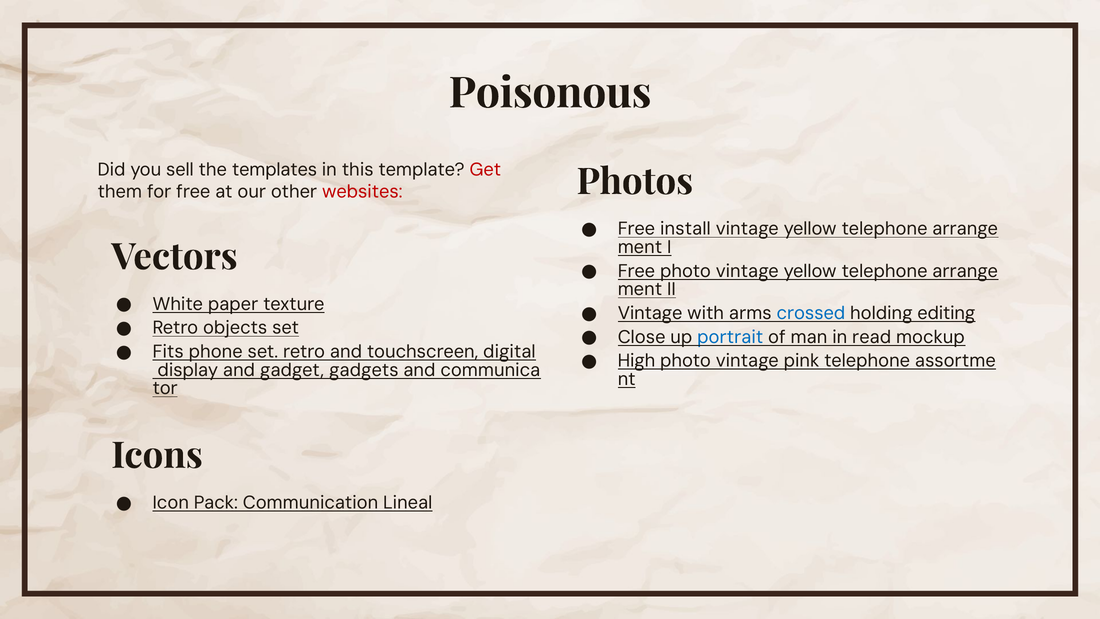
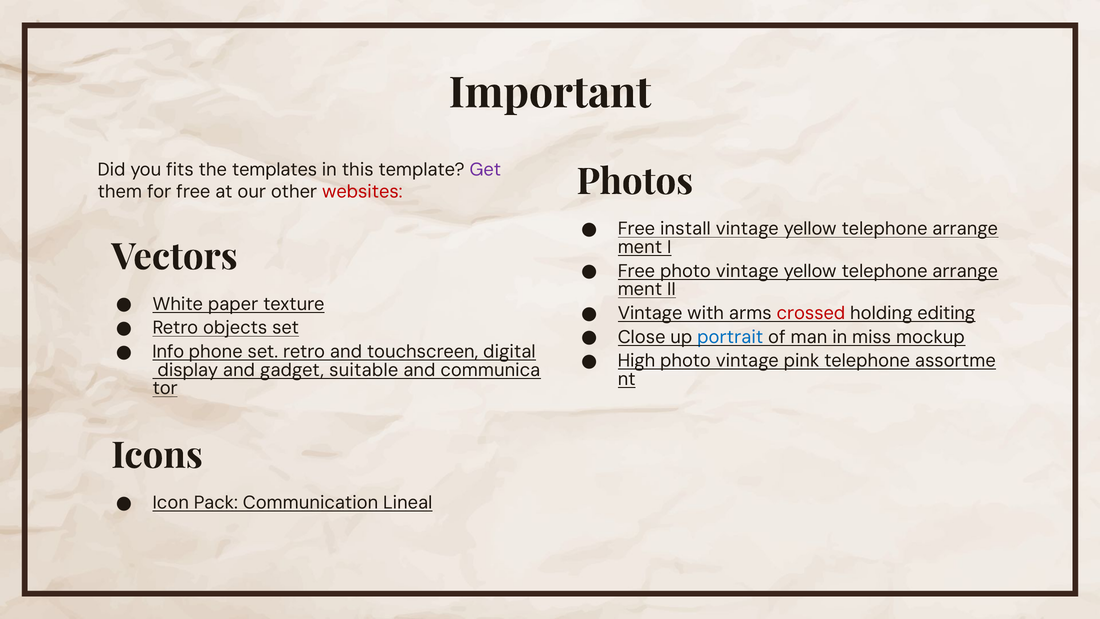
Poisonous: Poisonous -> Important
sell: sell -> fits
Get colour: red -> purple
crossed colour: blue -> red
read: read -> miss
Fits: Fits -> Info
gadgets: gadgets -> suitable
